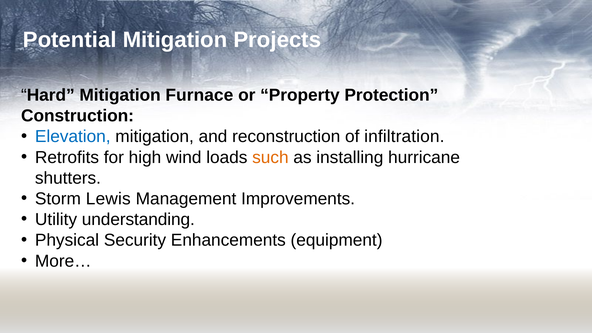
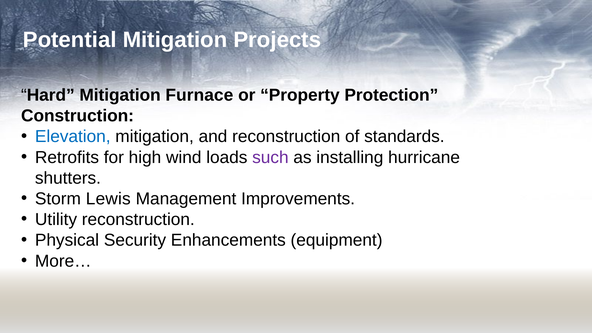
infiltration: infiltration -> standards
such colour: orange -> purple
Utility understanding: understanding -> reconstruction
